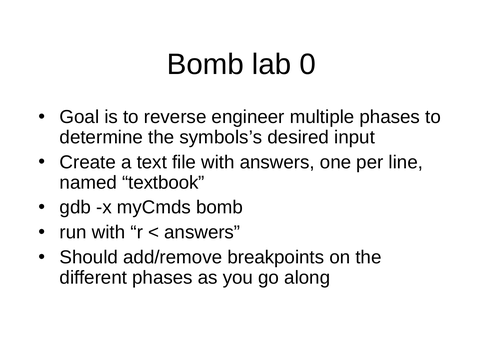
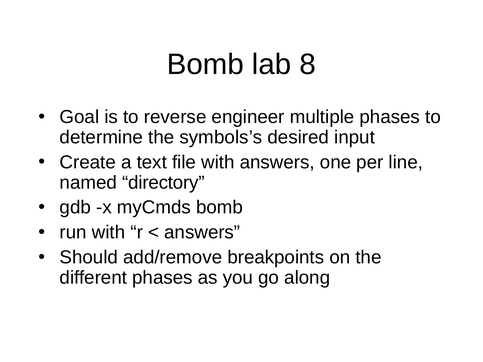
0: 0 -> 8
textbook: textbook -> directory
